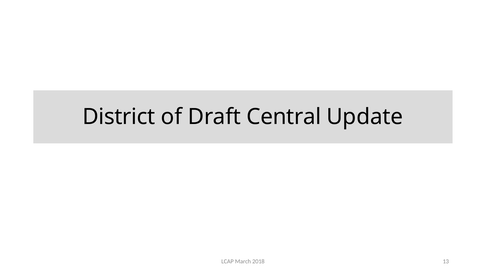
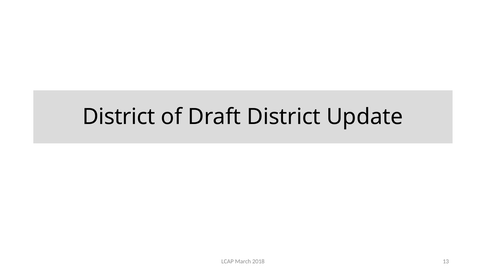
Draft Central: Central -> District
